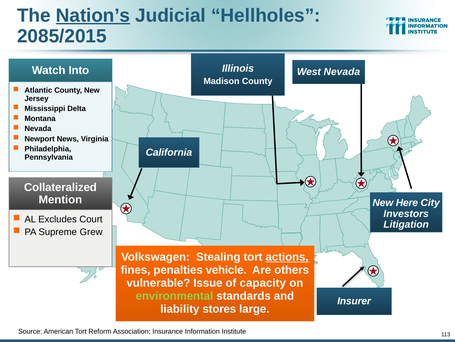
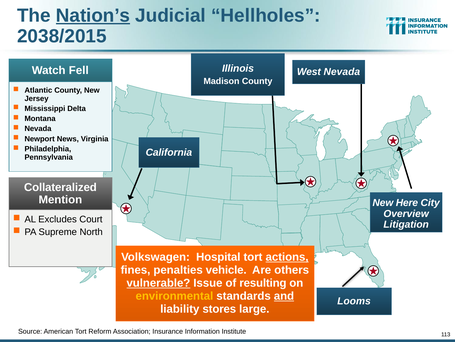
2085/2015: 2085/2015 -> 2038/2015
Into: Into -> Fell
Investors: Investors -> Overview
Grew: Grew -> North
Stealing: Stealing -> Hospital
vulnerable underline: none -> present
capacity: capacity -> resulting
environmental colour: light green -> yellow
and underline: none -> present
Insurer: Insurer -> Looms
